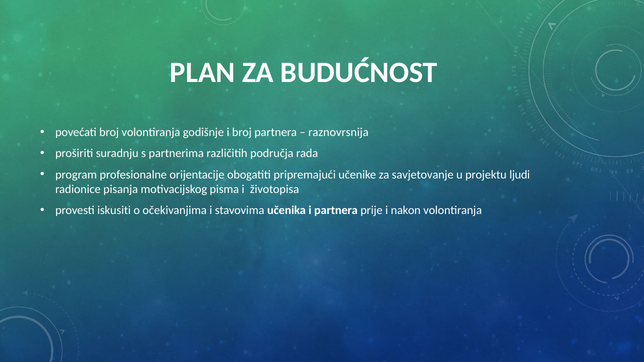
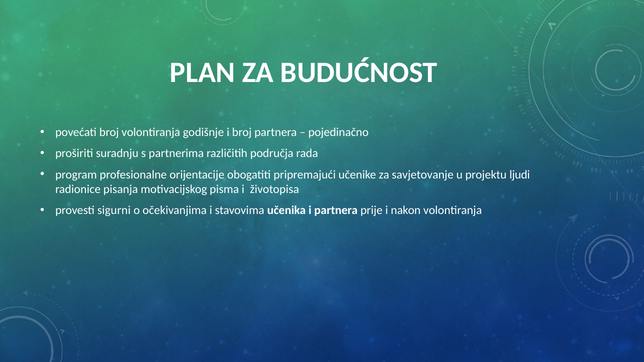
raznovrsnija: raznovrsnija -> pojedinačno
iskusiti: iskusiti -> sigurni
